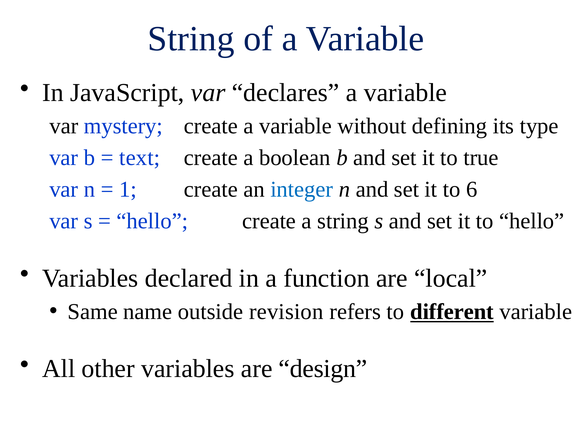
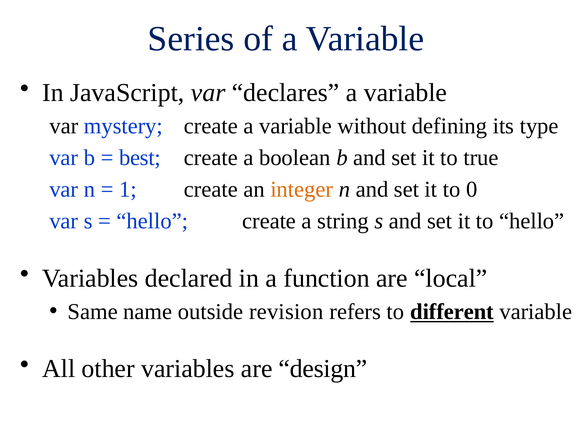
String at (191, 39): String -> Series
text: text -> best
integer colour: blue -> orange
6: 6 -> 0
